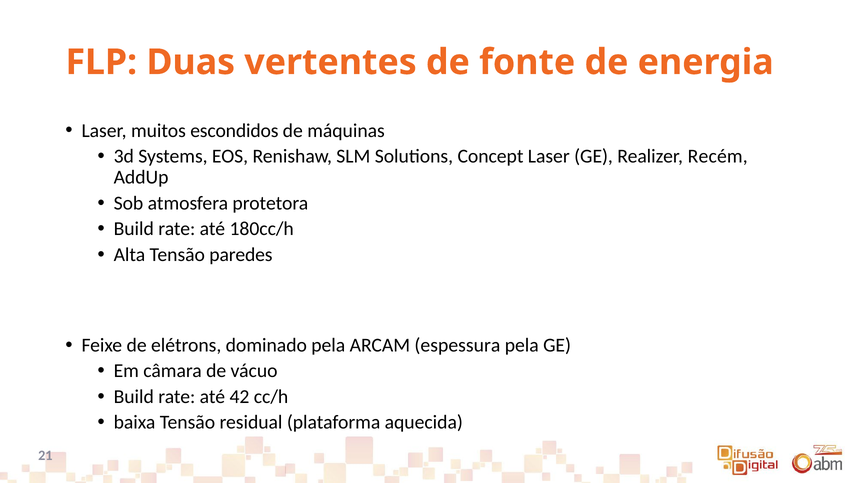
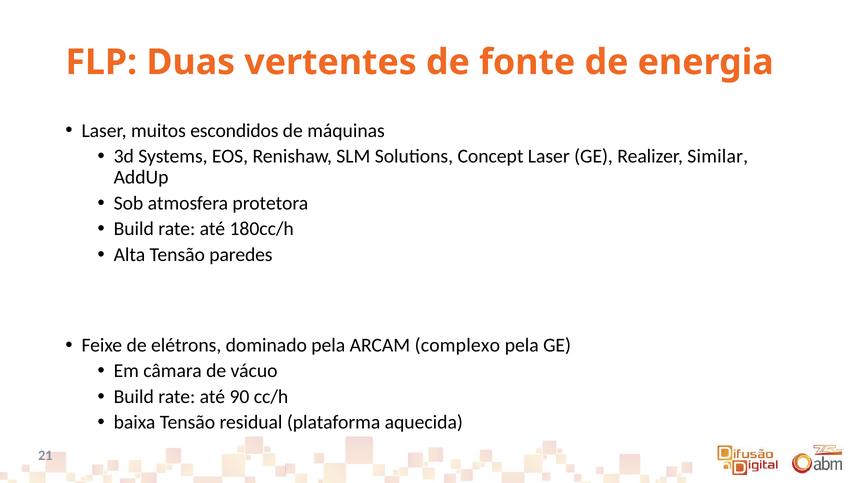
Recém: Recém -> Similar
espessura: espessura -> complexo
42: 42 -> 90
